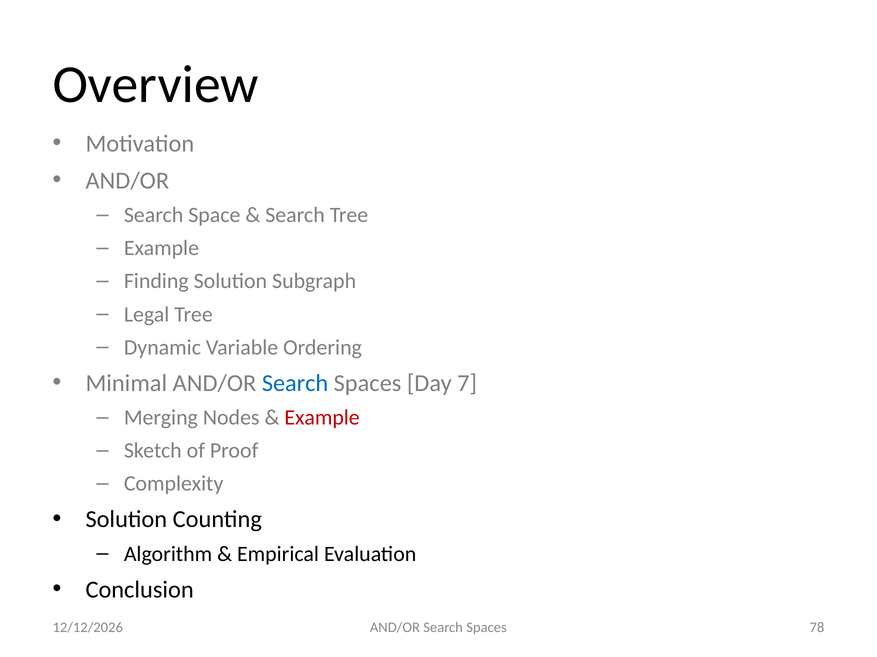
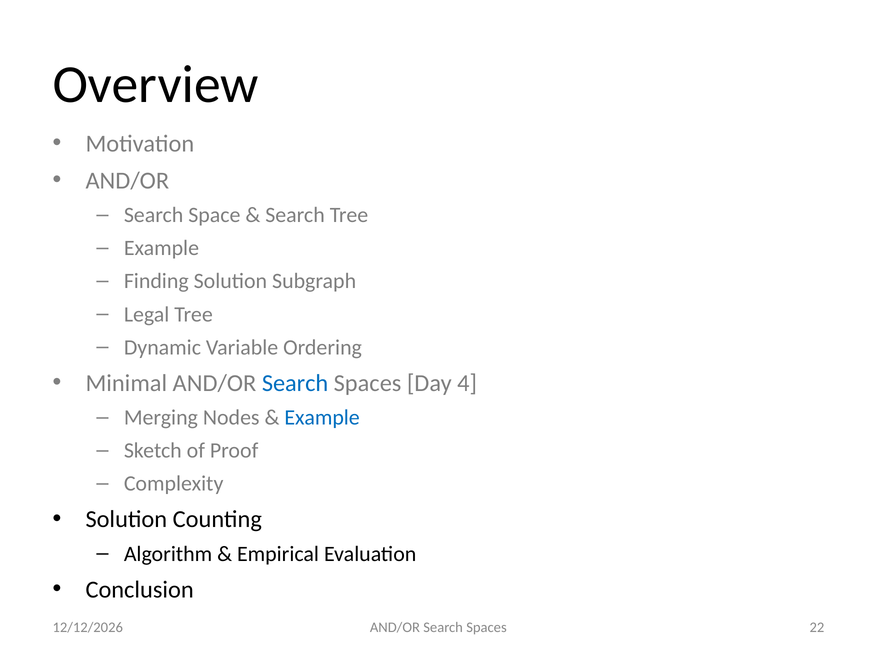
7: 7 -> 4
Example at (322, 418) colour: red -> blue
78: 78 -> 22
